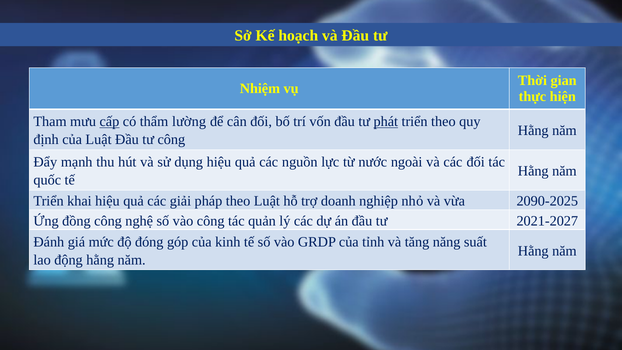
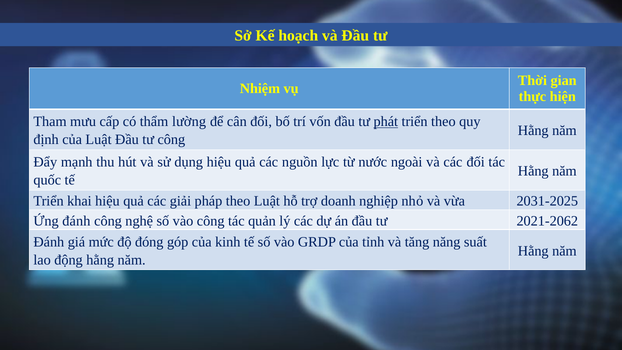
cấp underline: present -> none
2090-2025: 2090-2025 -> 2031-2025
Ứng đồng: đồng -> đánh
2021-2027: 2021-2027 -> 2021-2062
